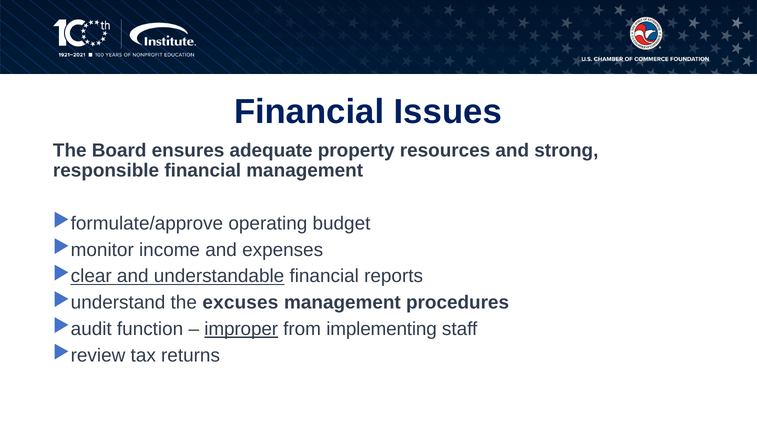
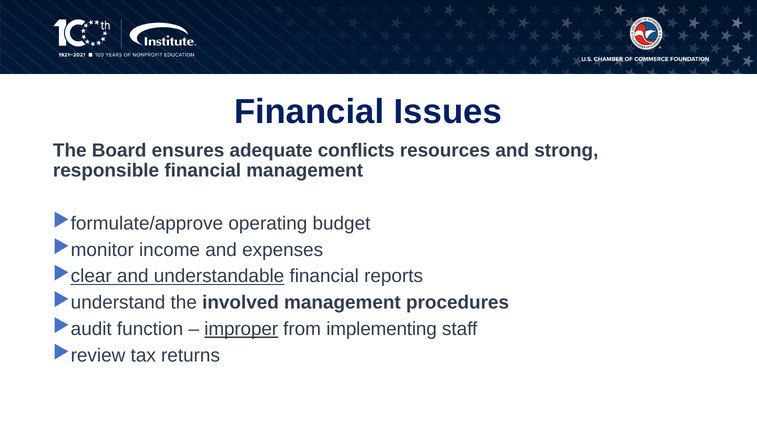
property: property -> conflicts
excuses: excuses -> involved
